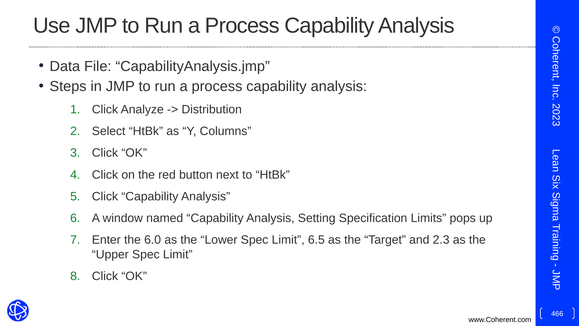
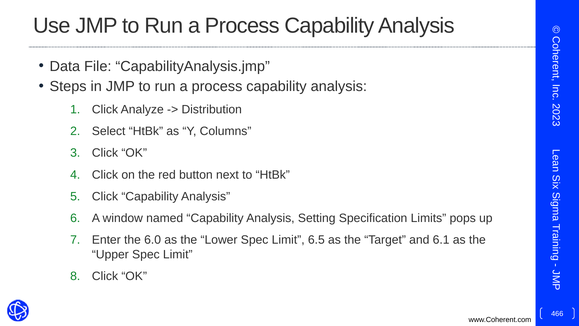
2.3: 2.3 -> 6.1
